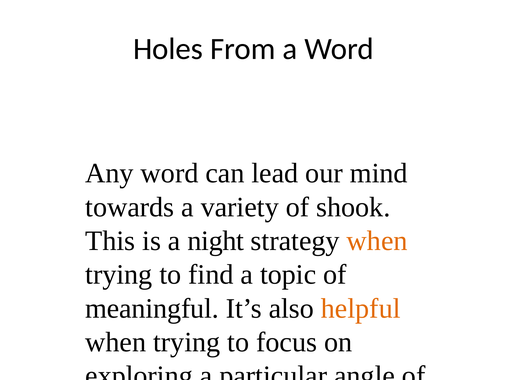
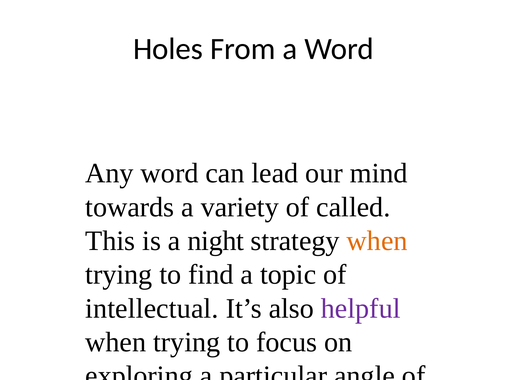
shook: shook -> called
meaningful: meaningful -> intellectual
helpful colour: orange -> purple
